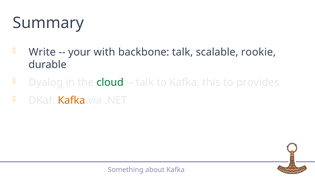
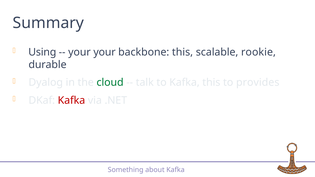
Write: Write -> Using
your with: with -> your
backbone talk: talk -> this
Kafka at (71, 100) colour: orange -> red
